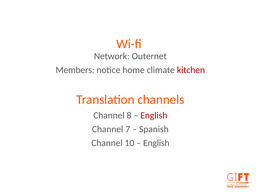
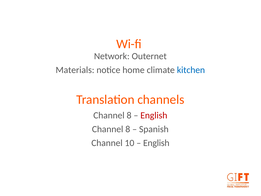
Members: Members -> Materials
kitchen colour: red -> blue
7 at (128, 129): 7 -> 8
